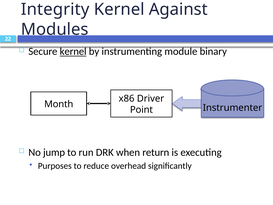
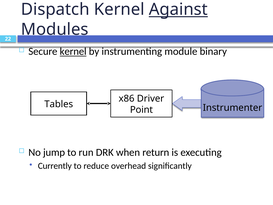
Integrity: Integrity -> Dispatch
Against underline: none -> present
Month: Month -> Tables
Purposes: Purposes -> Currently
